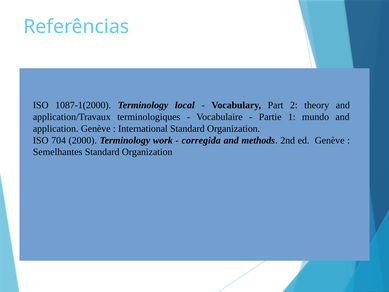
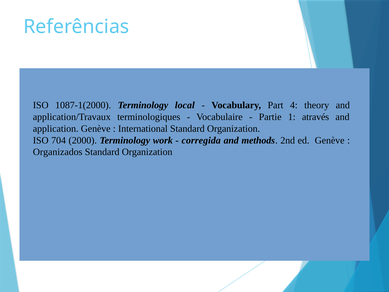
2: 2 -> 4
mundo: mundo -> através
Semelhantes: Semelhantes -> Organizados
